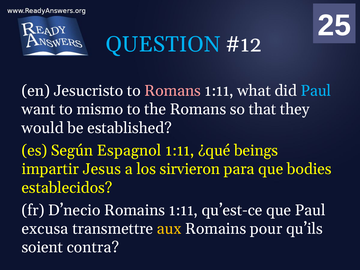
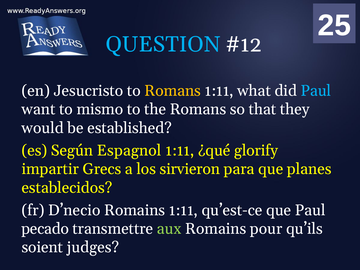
Romans at (173, 91) colour: pink -> yellow
beings: beings -> glorify
Jesus: Jesus -> Grecs
bodies: bodies -> planes
excusa: excusa -> pecado
aux colour: yellow -> light green
contra: contra -> judges
